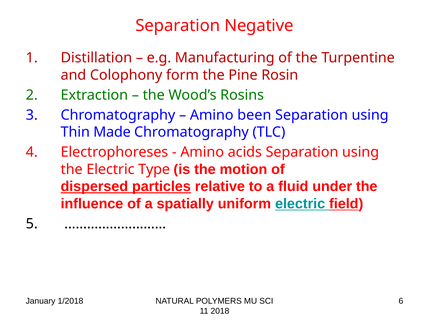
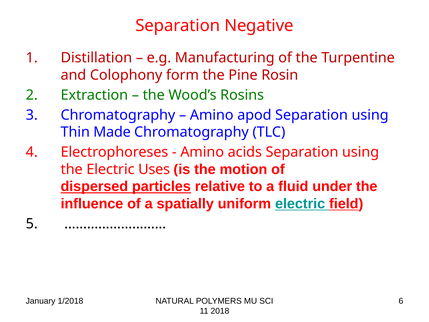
been: been -> apod
Type: Type -> Uses
